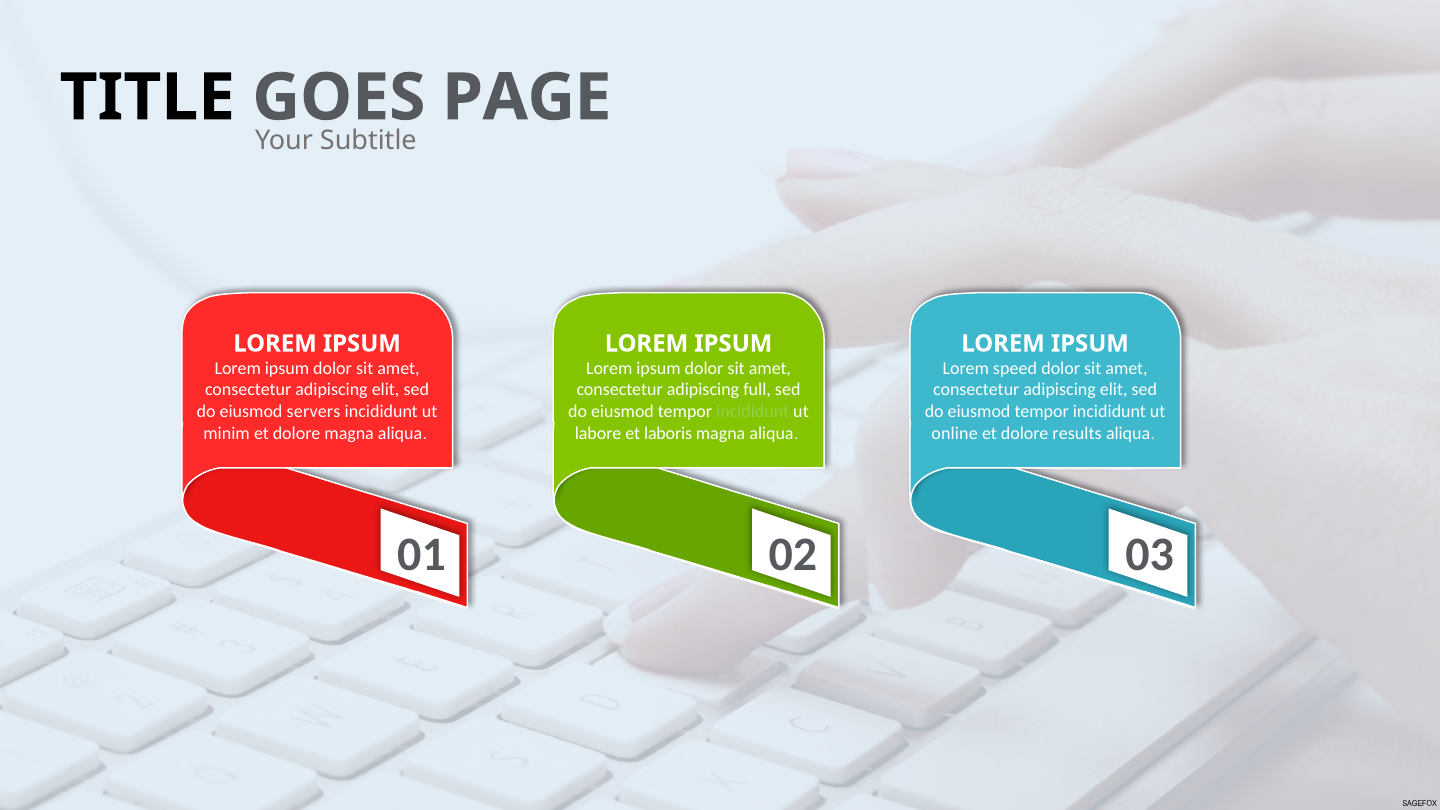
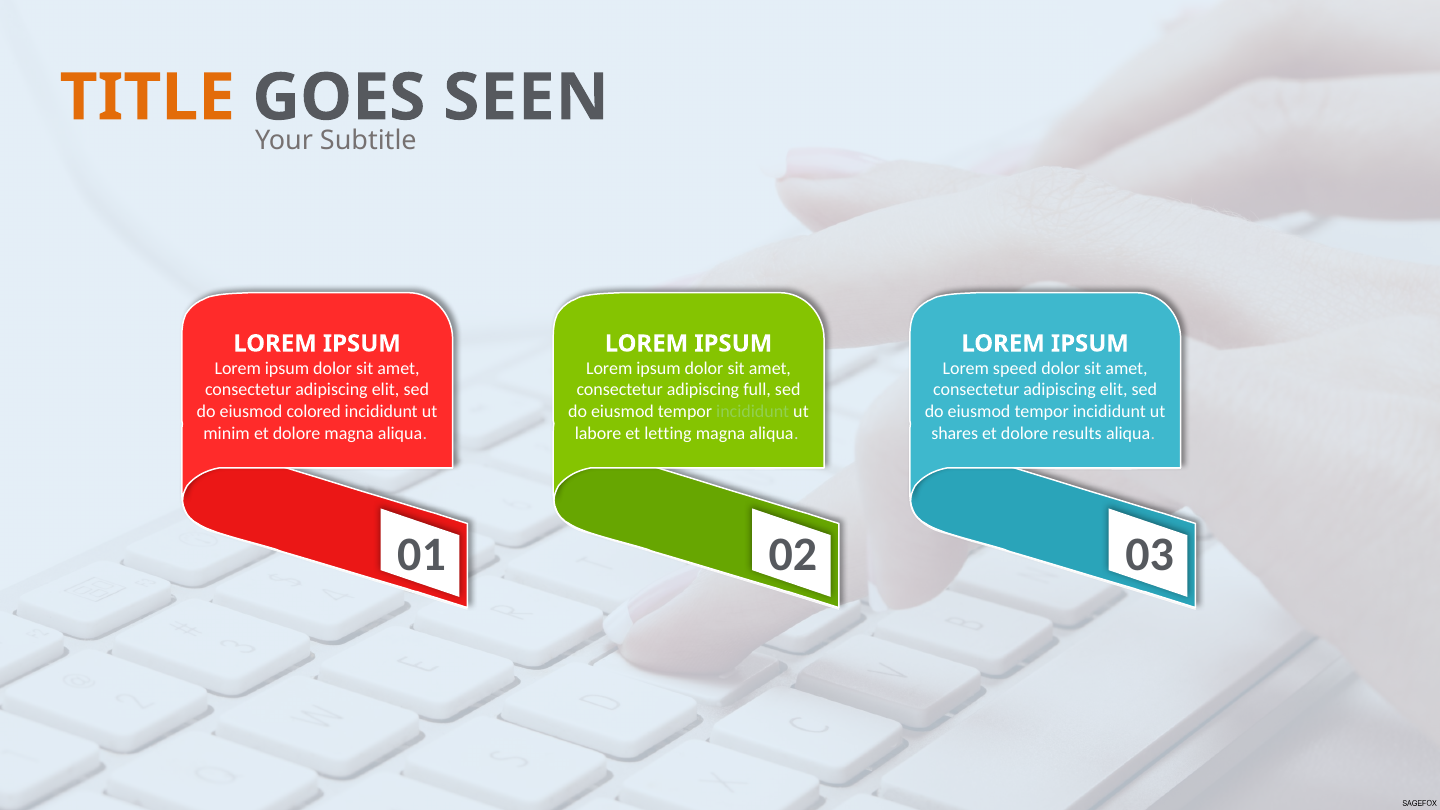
TITLE colour: black -> orange
PAGE: PAGE -> SEEN
servers: servers -> colored
laboris: laboris -> letting
online: online -> shares
